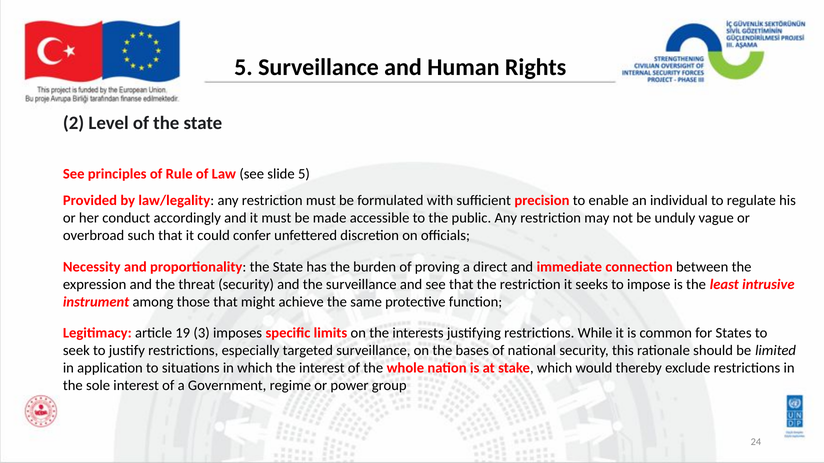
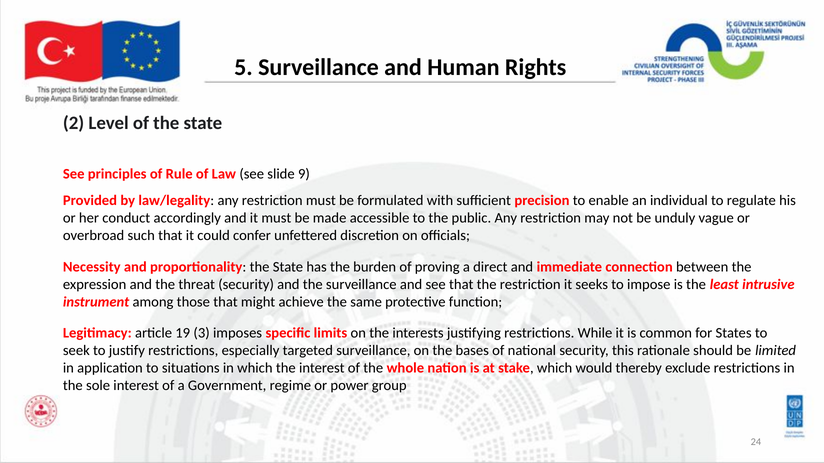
slide 5: 5 -> 9
